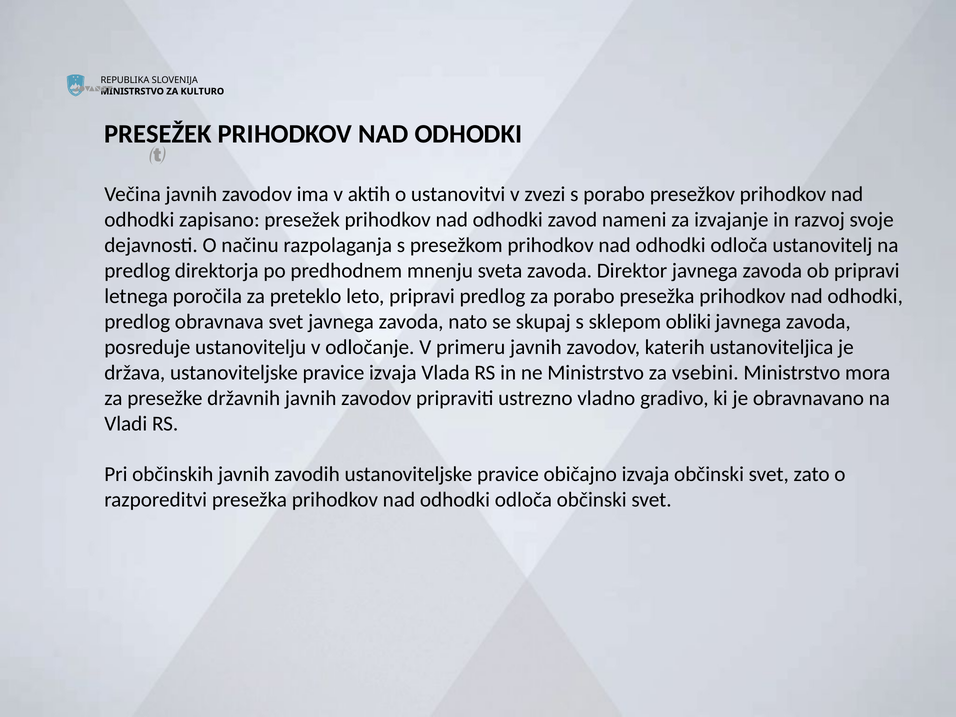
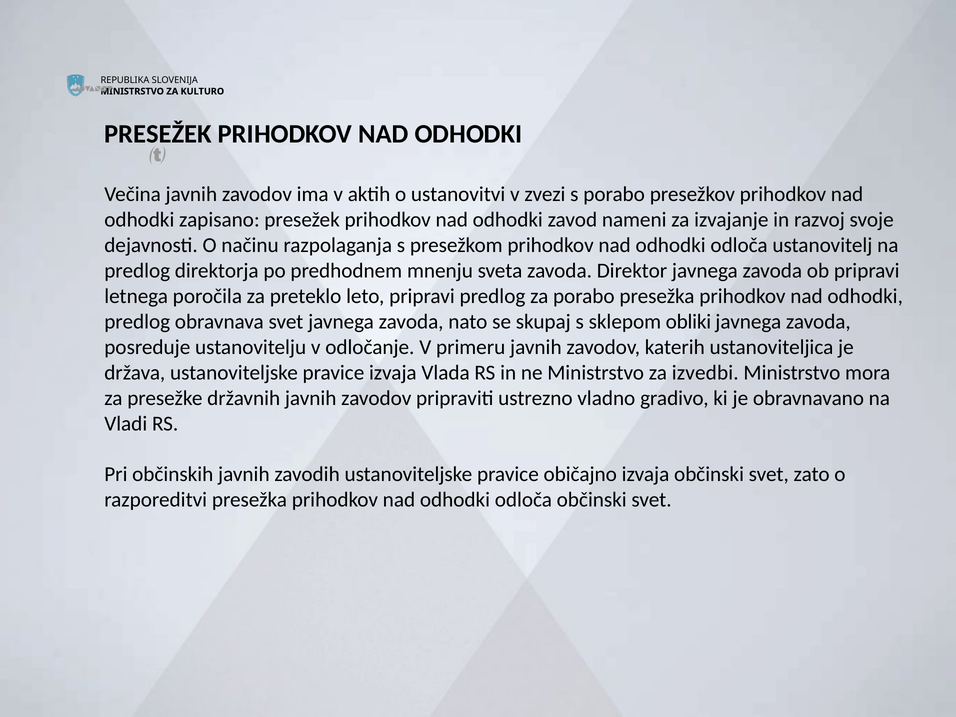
vsebini: vsebini -> izvedbi
